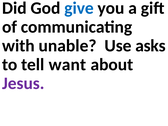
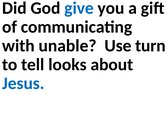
asks: asks -> turn
want: want -> looks
Jesus colour: purple -> blue
